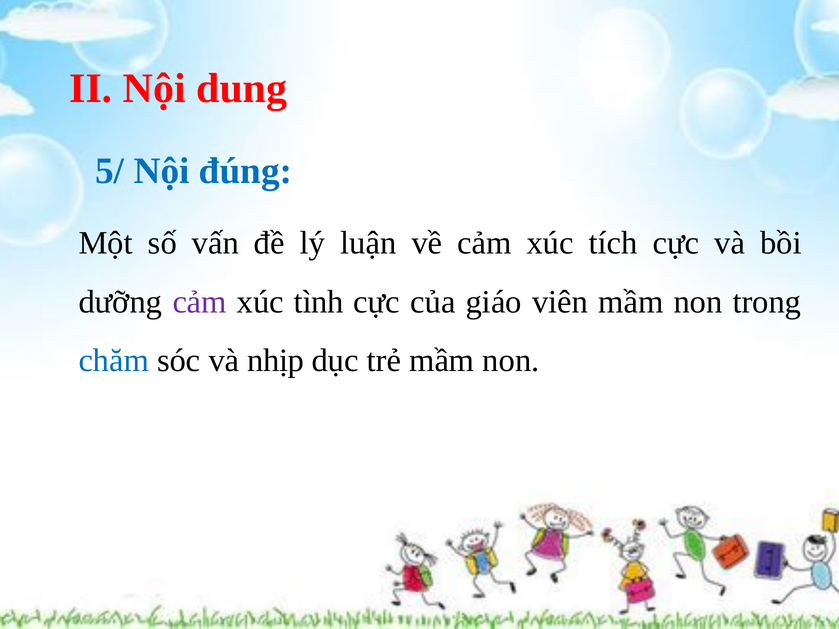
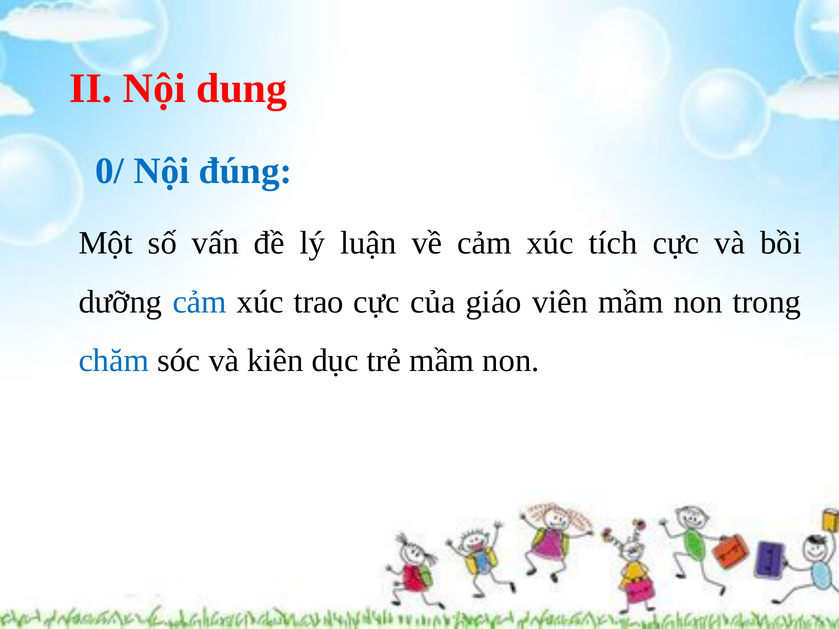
5/: 5/ -> 0/
cảm at (200, 302) colour: purple -> blue
tình: tình -> trao
nhịp: nhịp -> kiên
